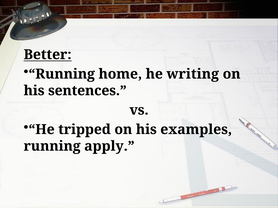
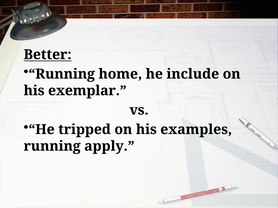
writing: writing -> include
sentences: sentences -> exemplar
